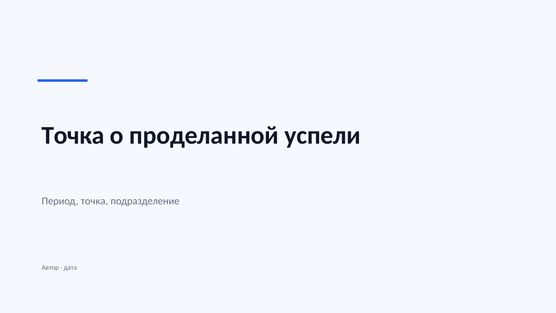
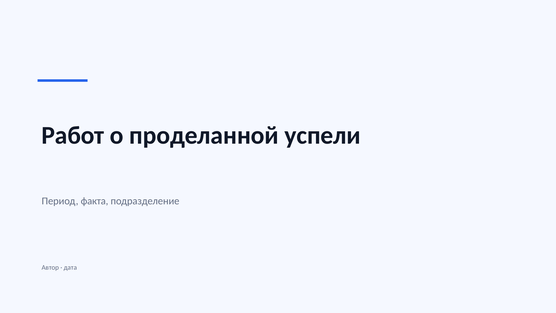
Точка at (73, 135): Точка -> Работ
Период точка: точка -> факта
